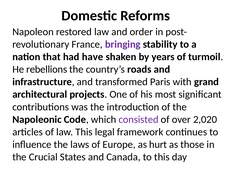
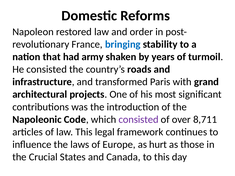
bringing colour: purple -> blue
have: have -> army
He rebellions: rebellions -> consisted
2,020: 2,020 -> 8,711
